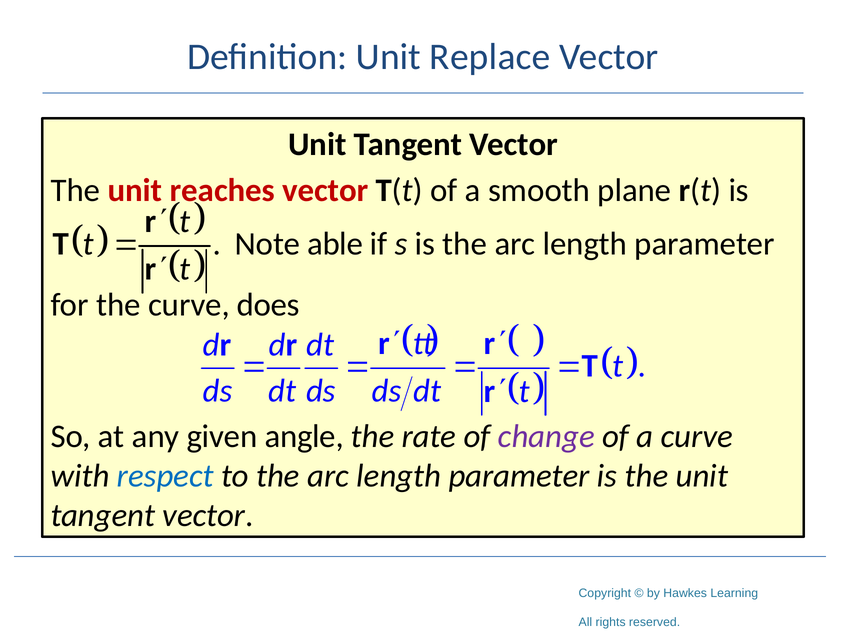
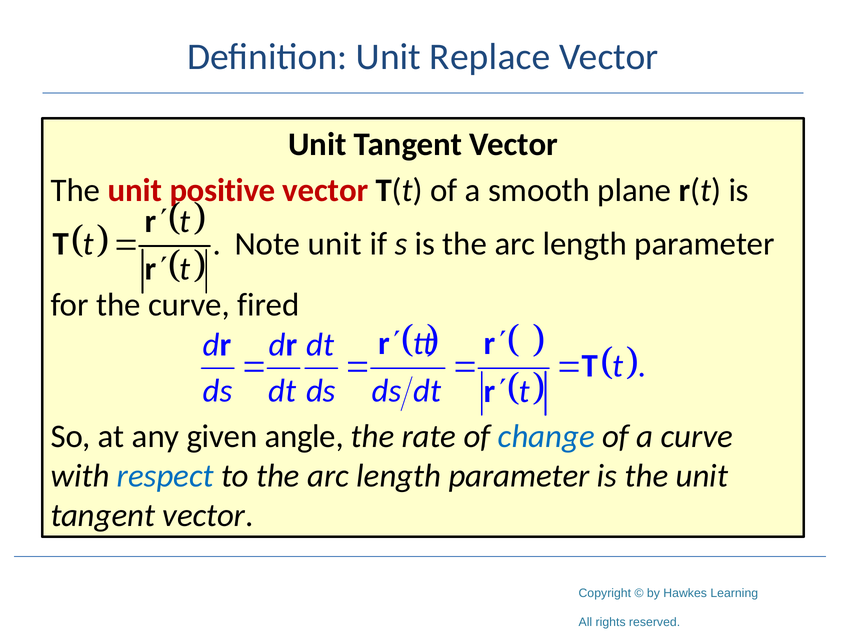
reaches: reaches -> positive
Note able: able -> unit
does: does -> fired
change colour: purple -> blue
